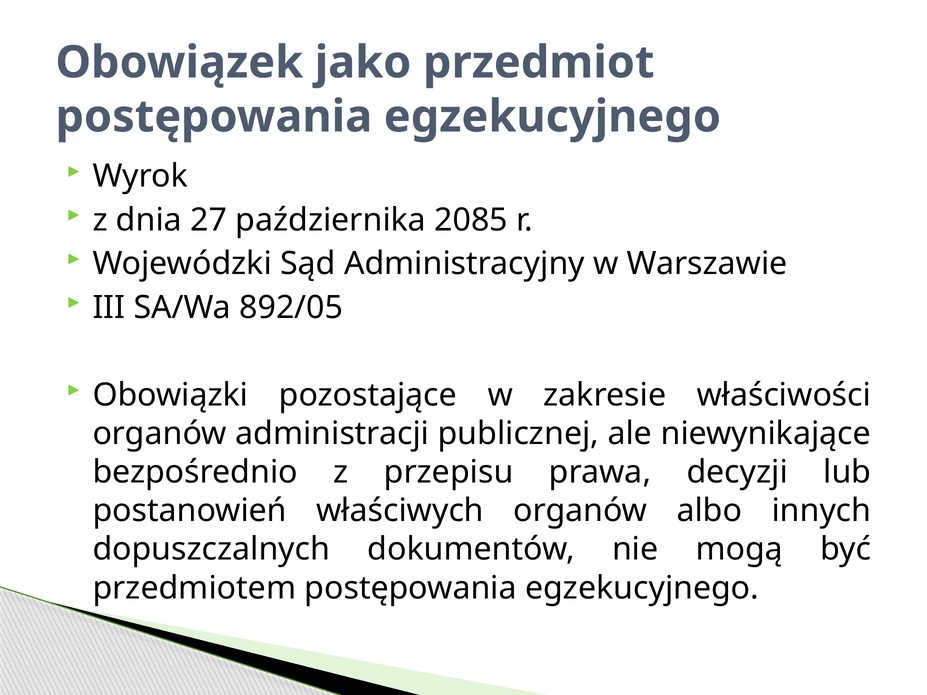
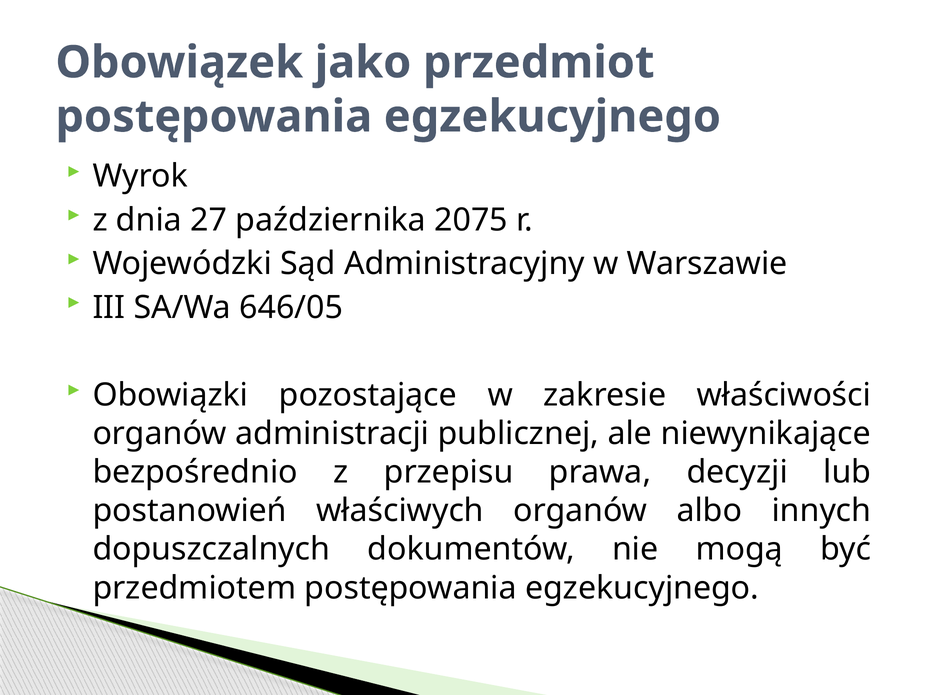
2085: 2085 -> 2075
892/05: 892/05 -> 646/05
